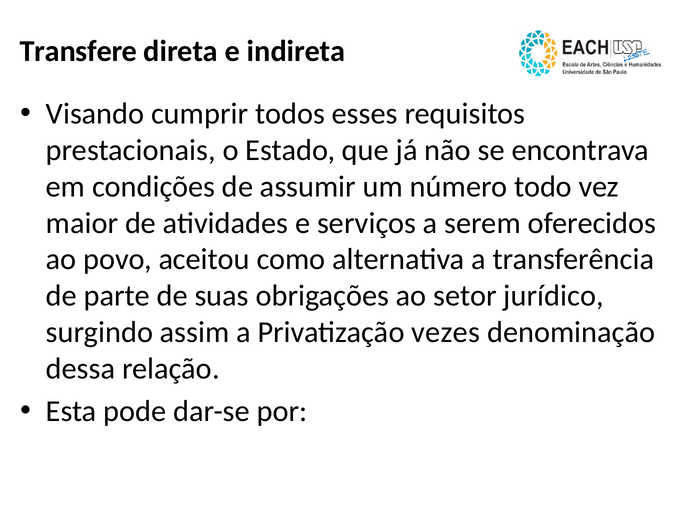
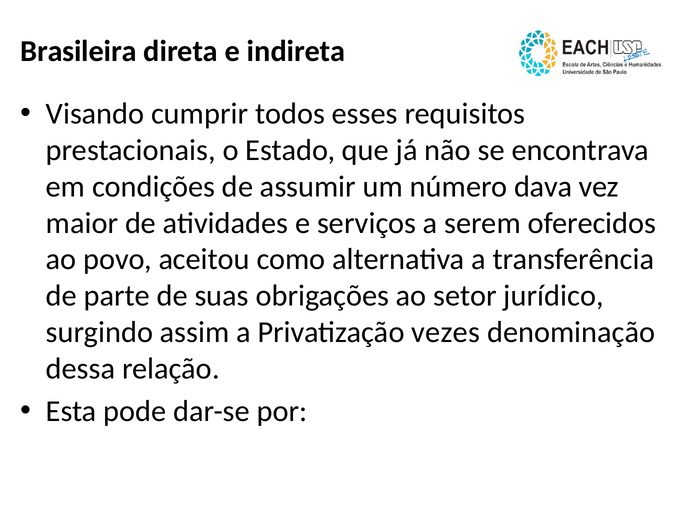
Transfere: Transfere -> Brasileira
todo: todo -> dava
